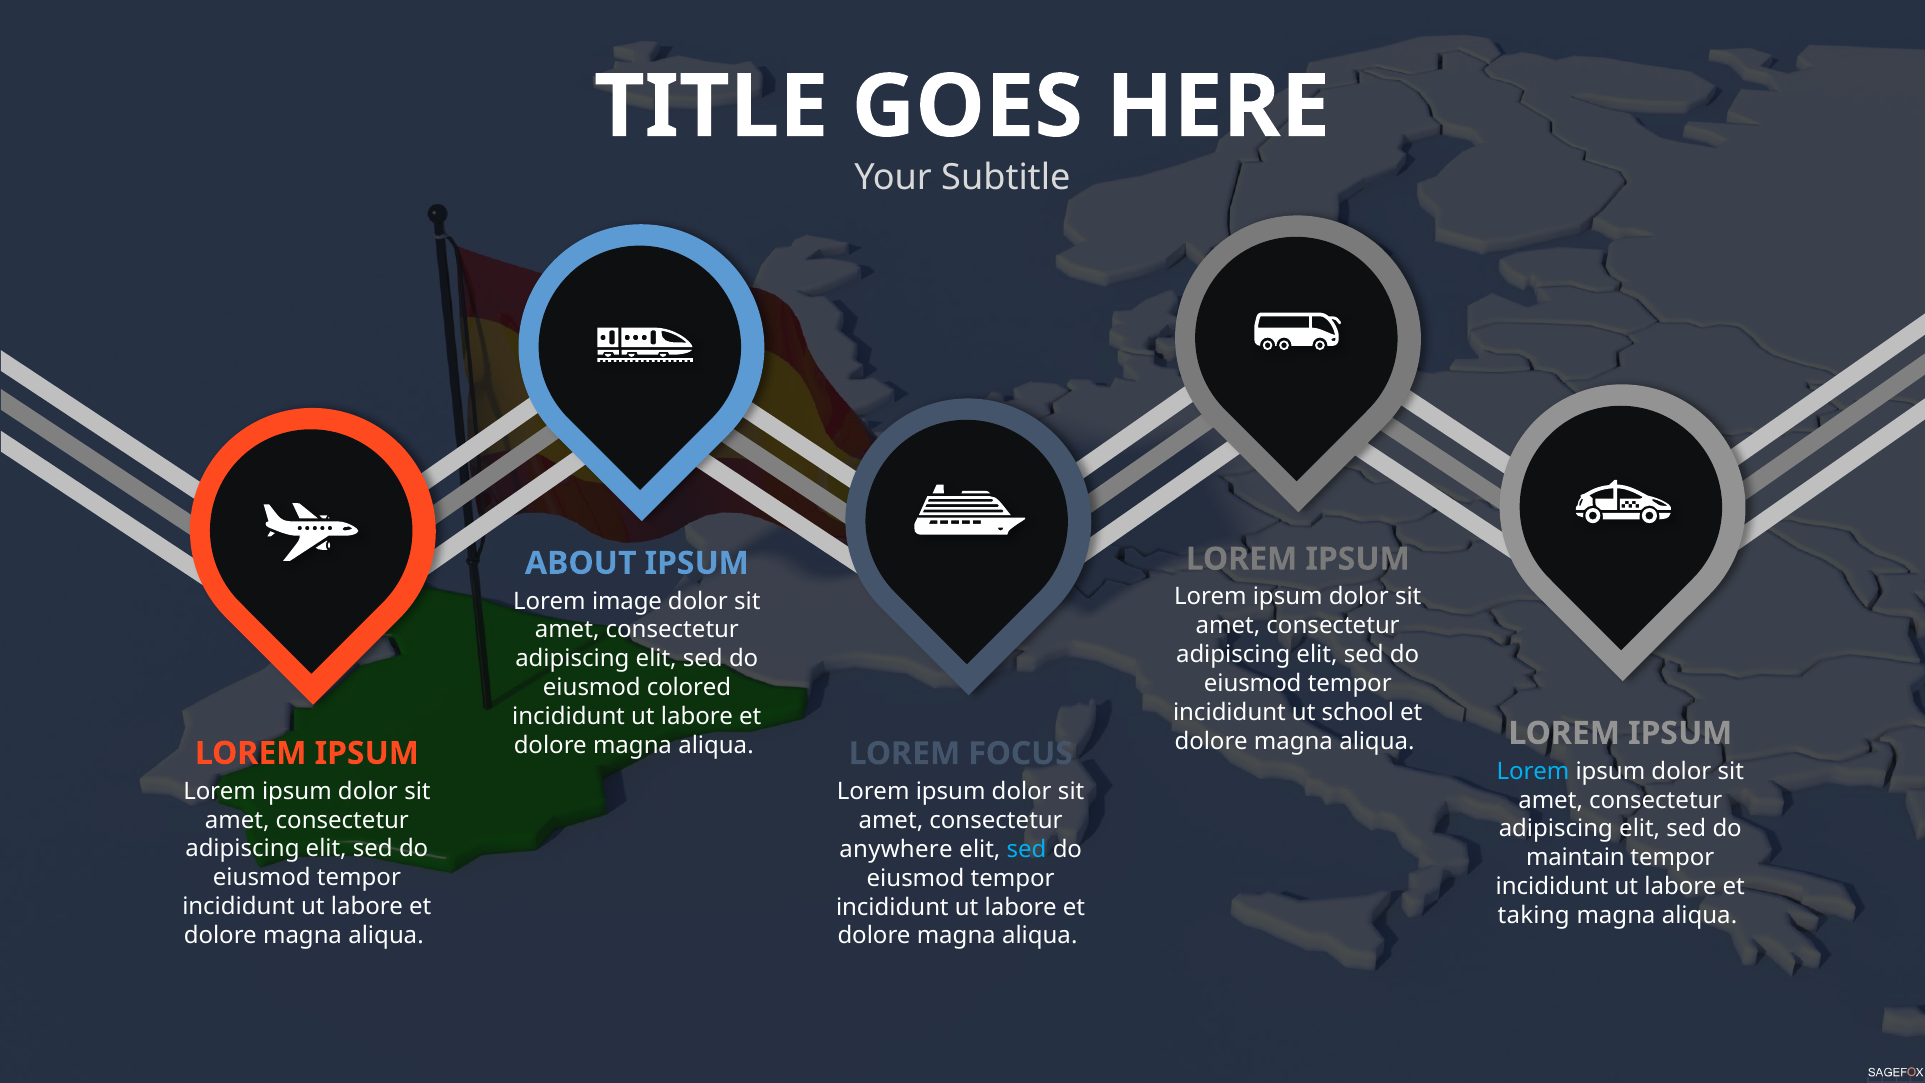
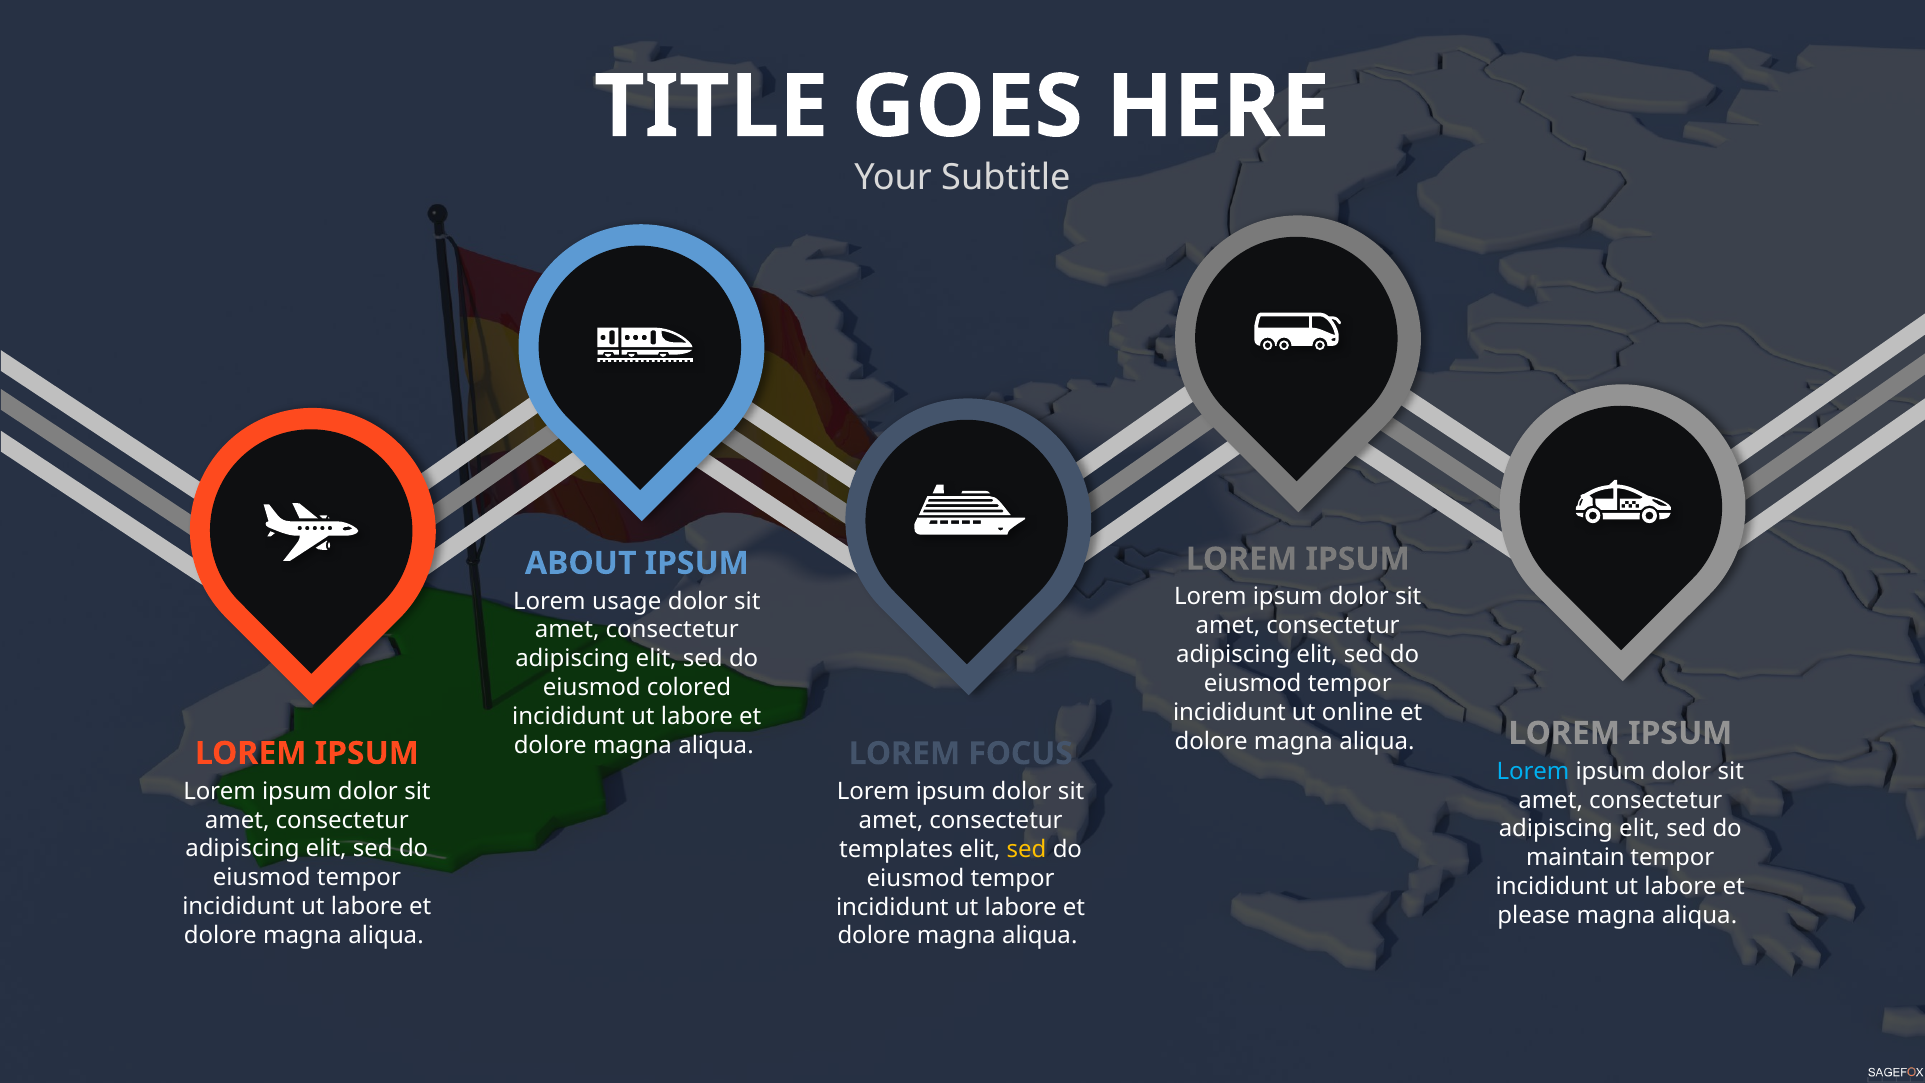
image: image -> usage
school: school -> online
anywhere: anywhere -> templates
sed at (1027, 849) colour: light blue -> yellow
taking: taking -> please
